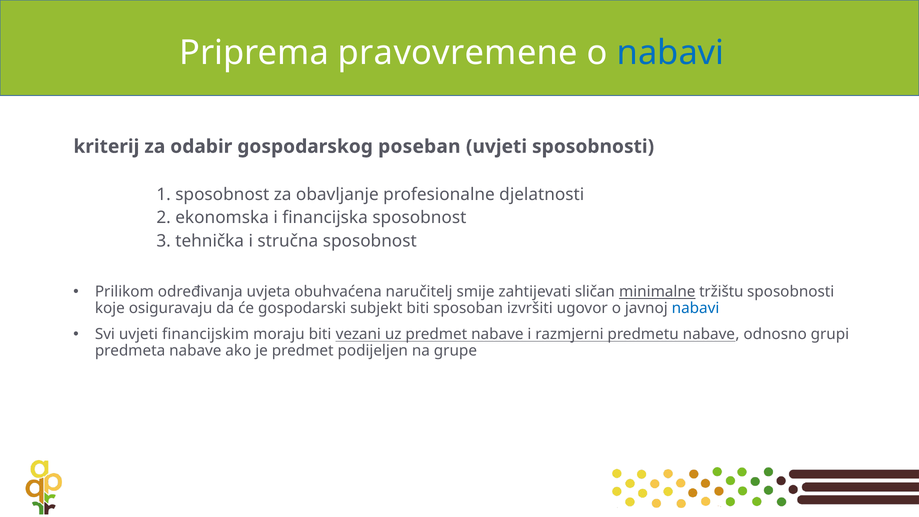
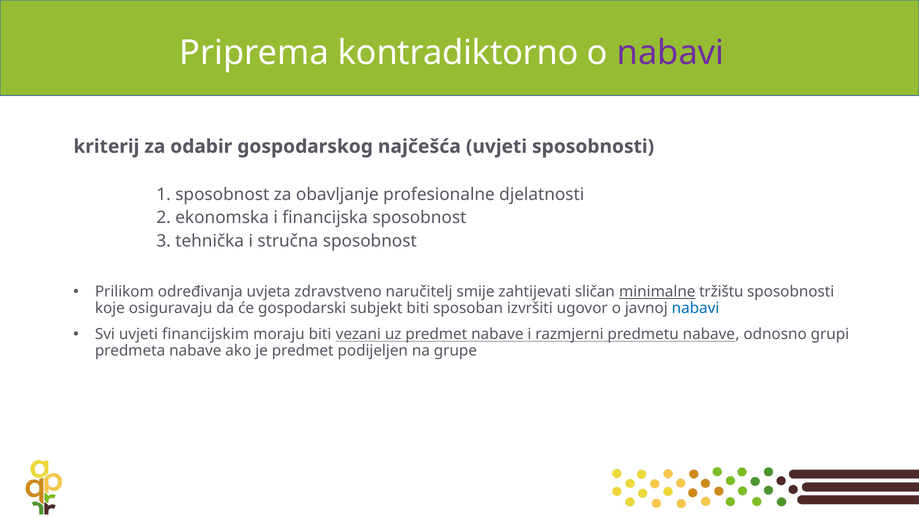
pravovremene: pravovremene -> kontradiktorno
nabavi at (671, 53) colour: blue -> purple
poseban: poseban -> najčešća
obuhvaćena: obuhvaćena -> zdravstveno
